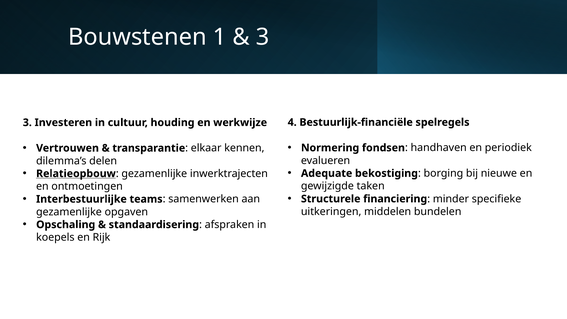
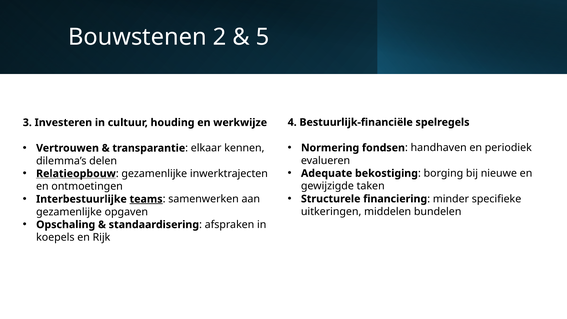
1: 1 -> 2
3 at (263, 37): 3 -> 5
teams underline: none -> present
